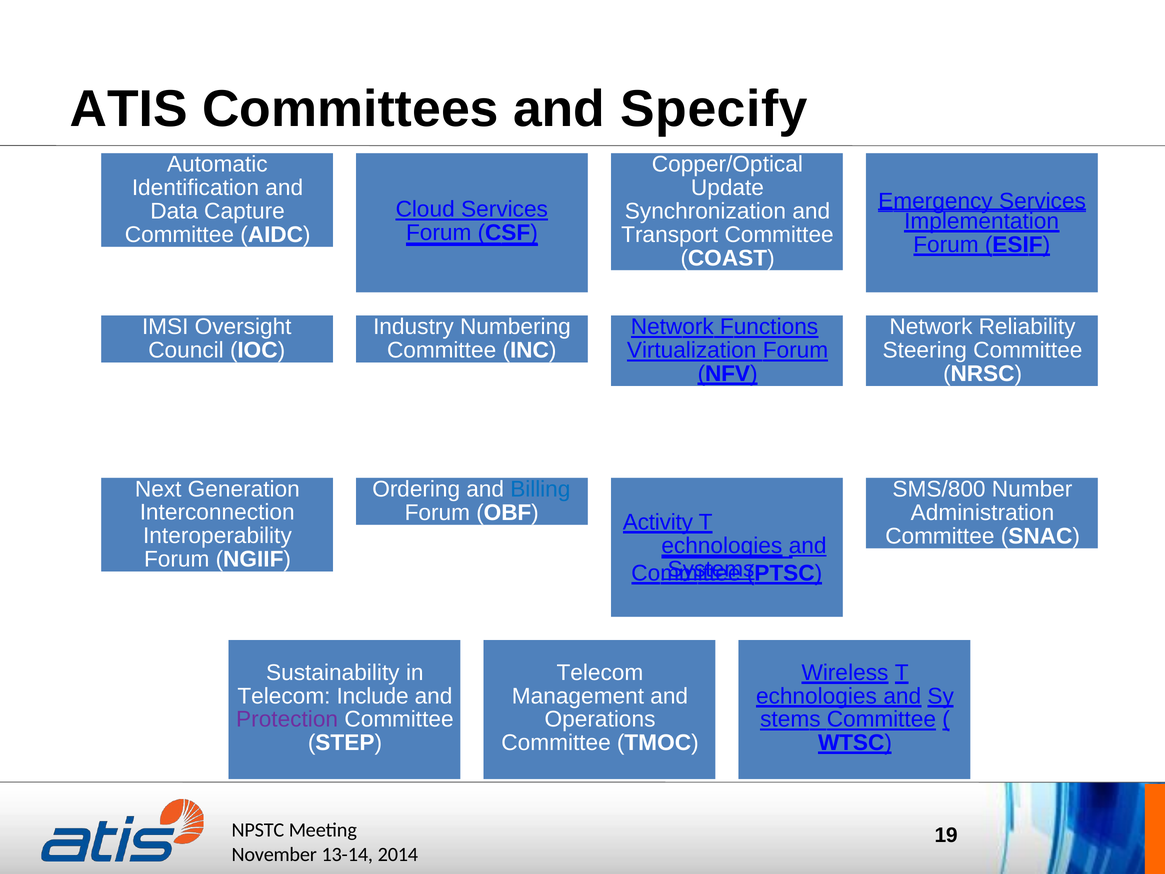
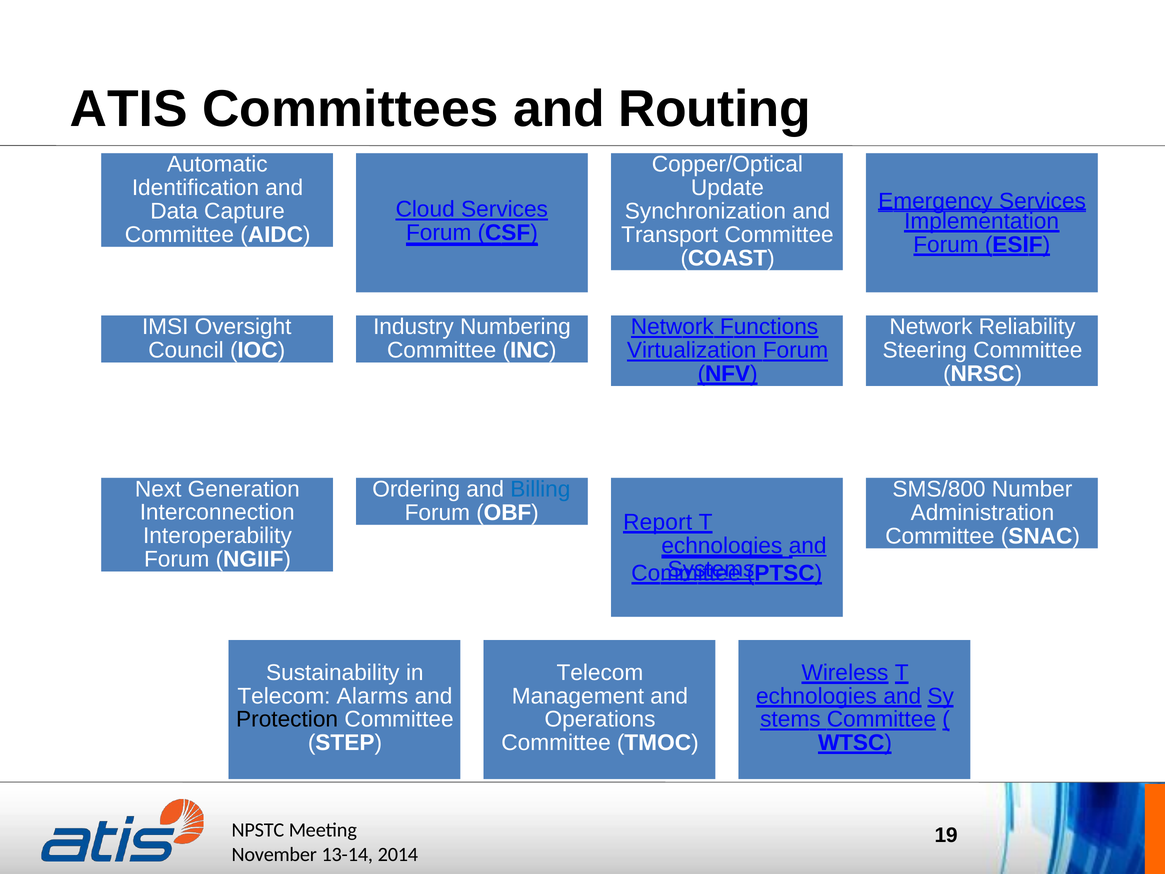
Specify: Specify -> Routing
Activity: Activity -> Report
Include: Include -> Alarms
Protection colour: purple -> black
